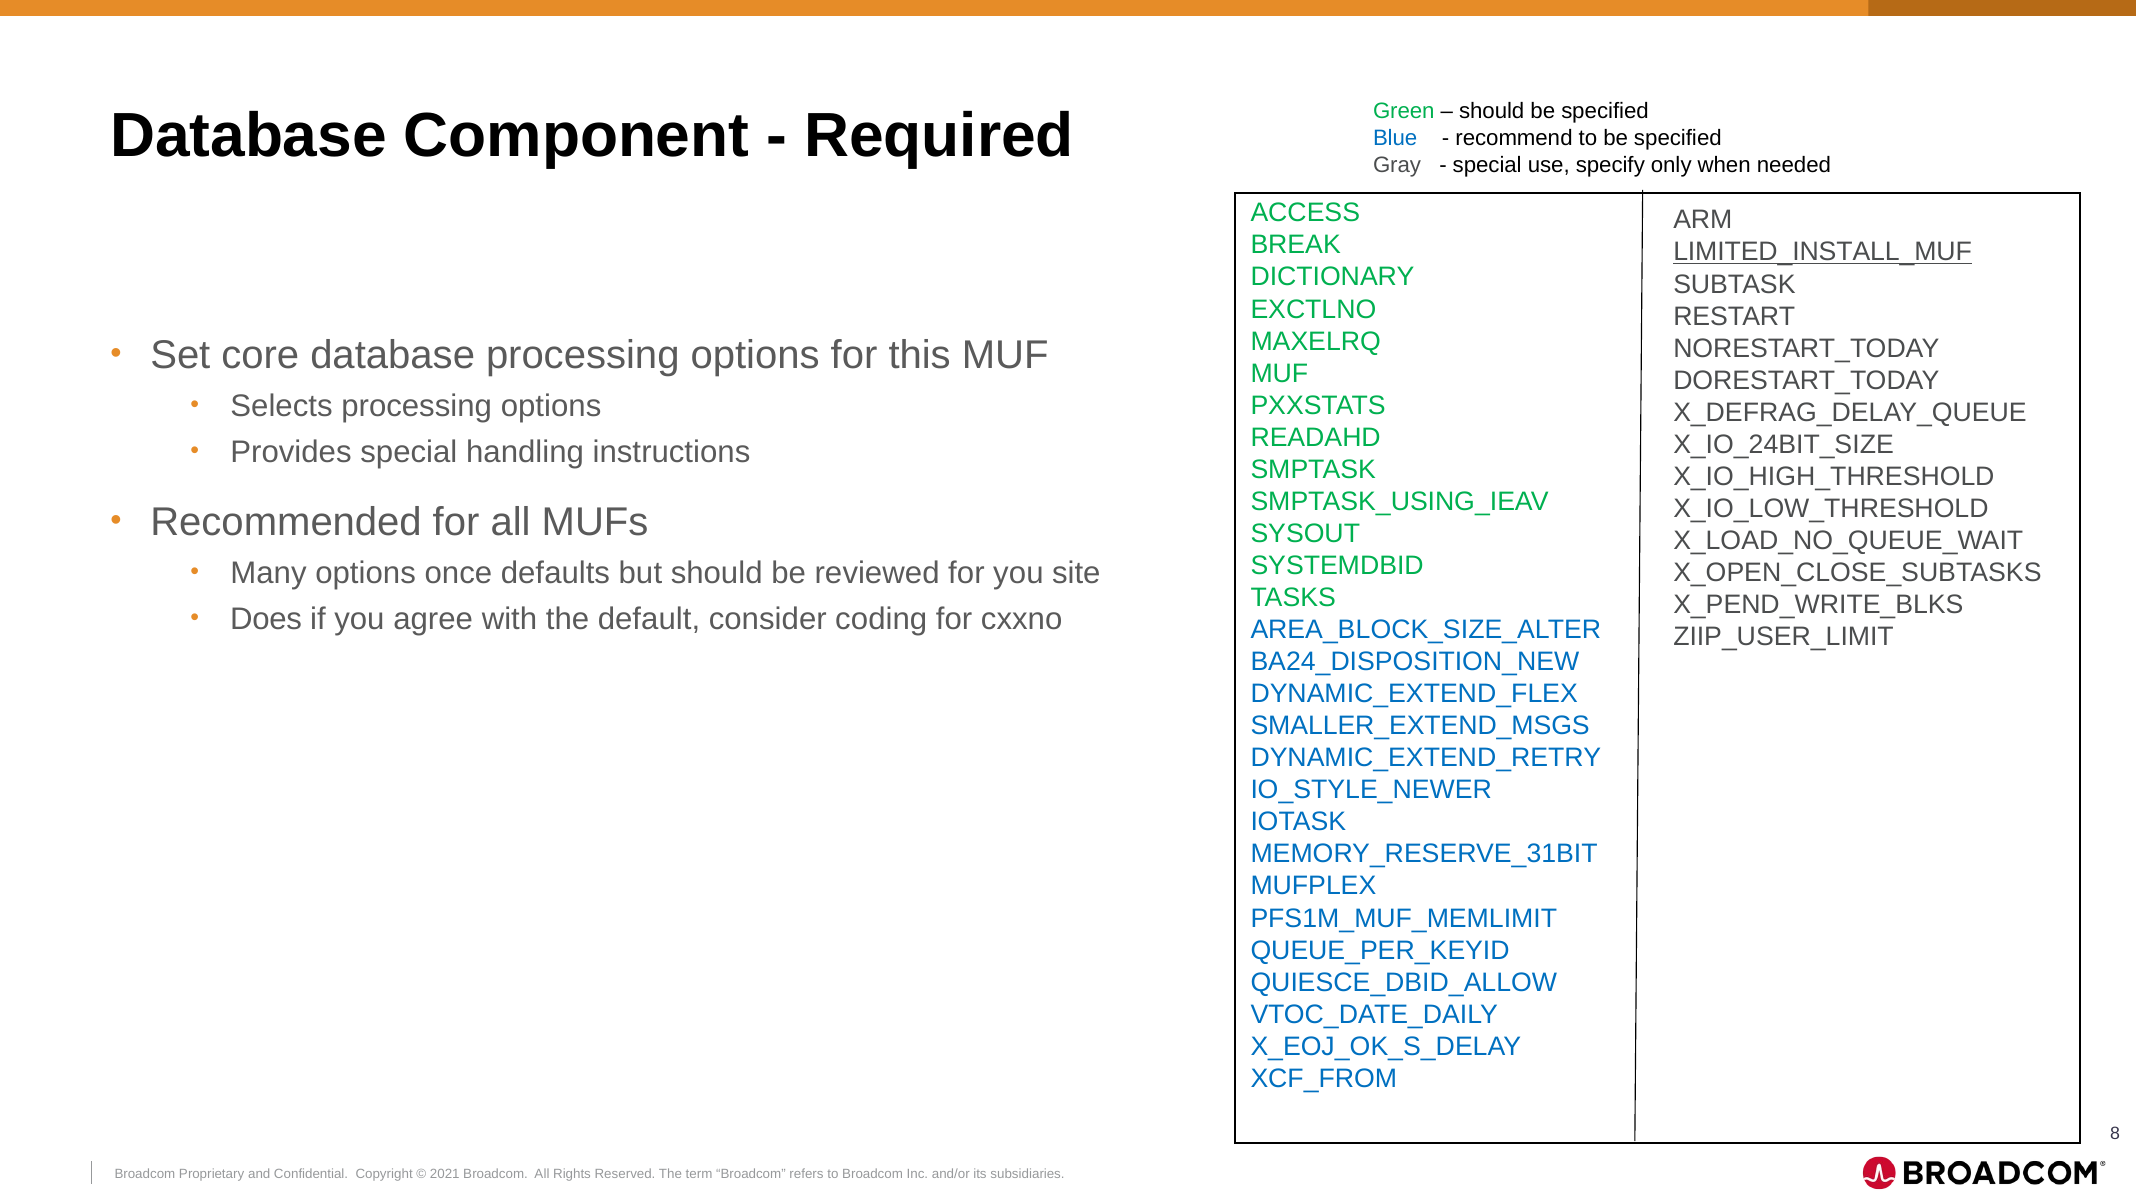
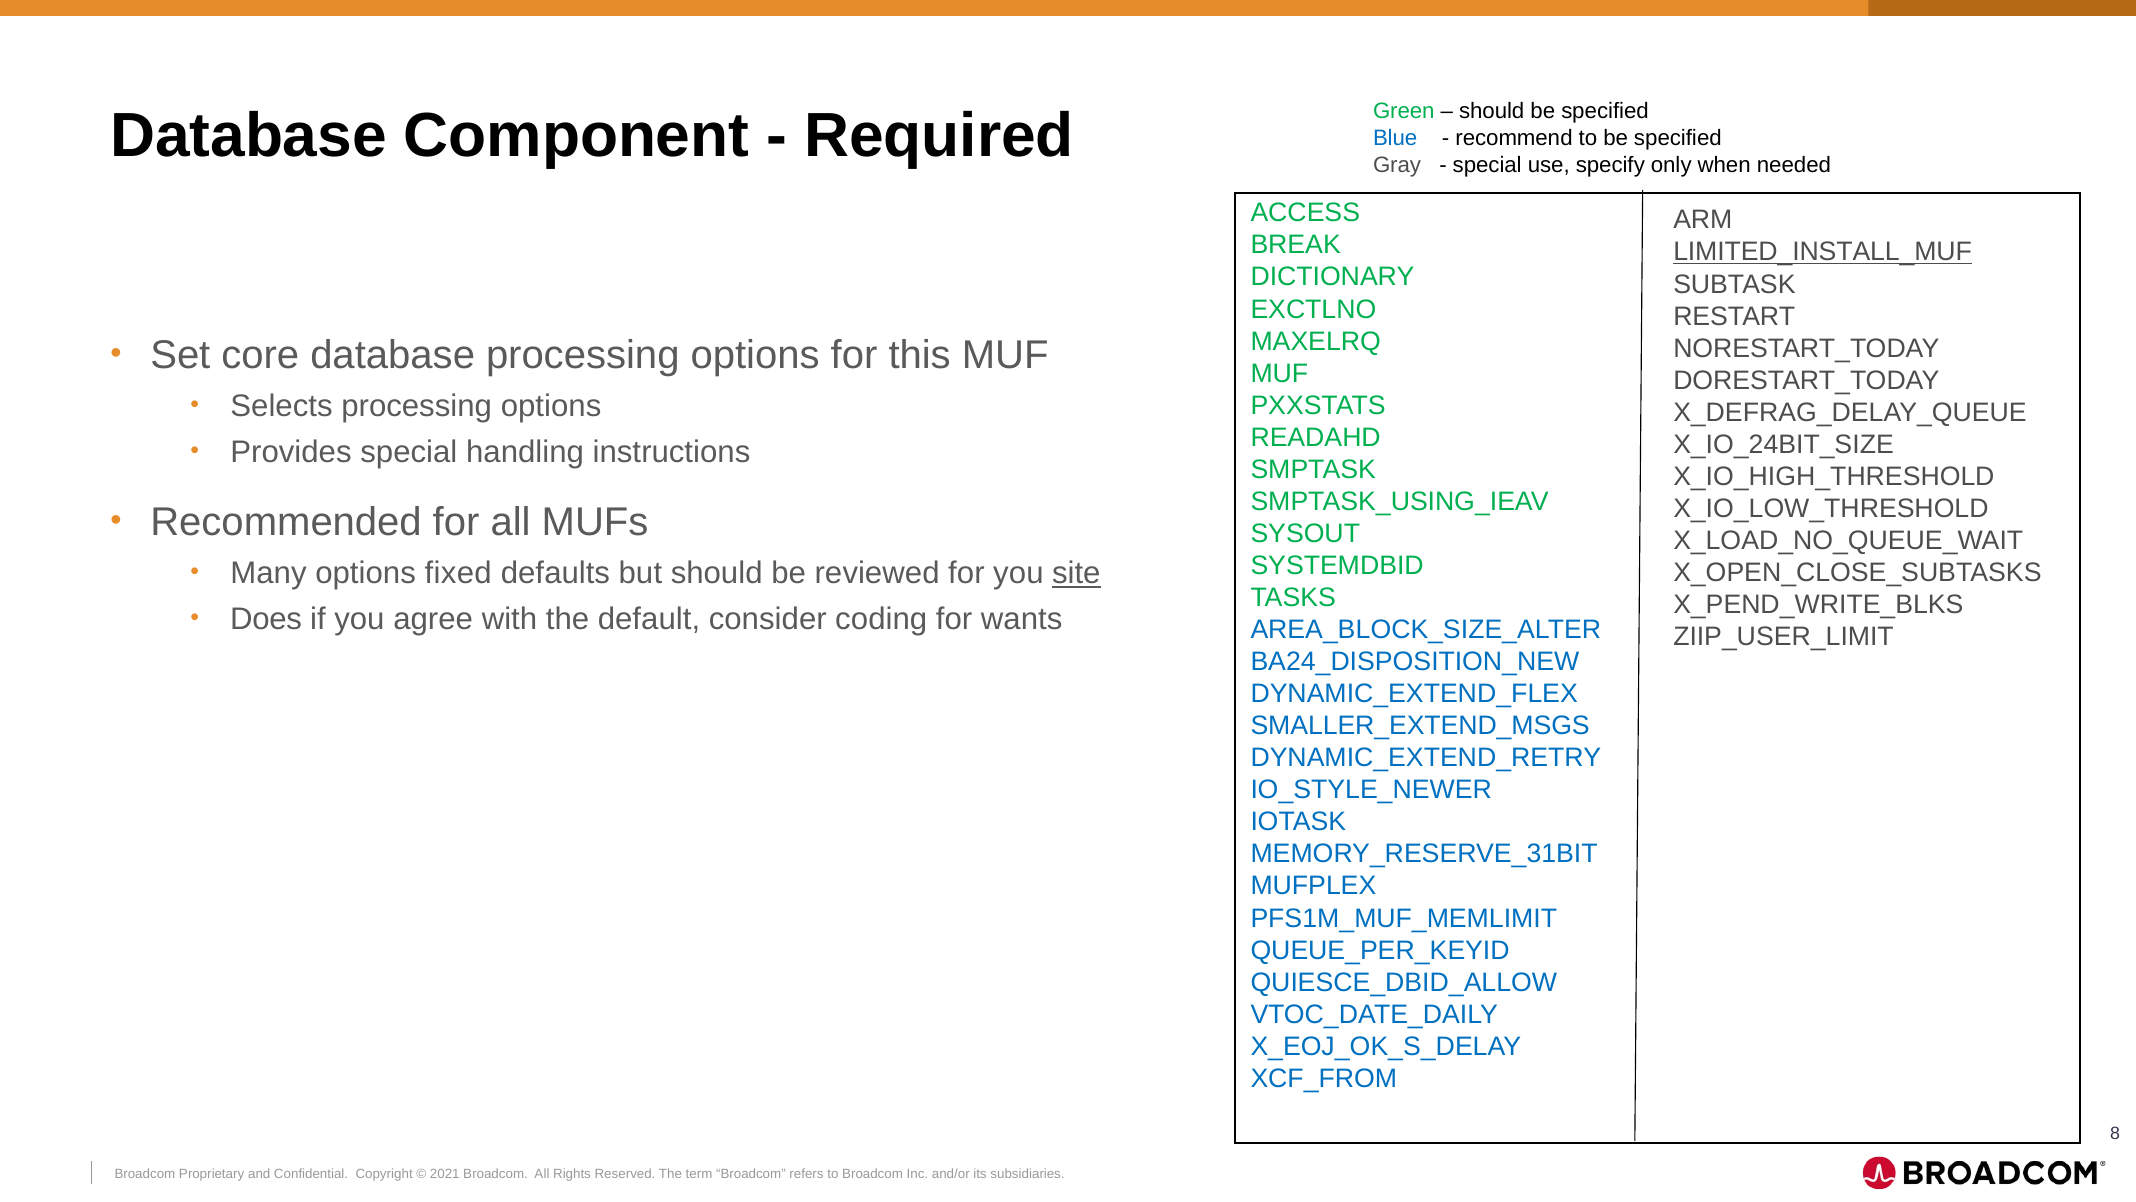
once: once -> fixed
site underline: none -> present
cxxno: cxxno -> wants
